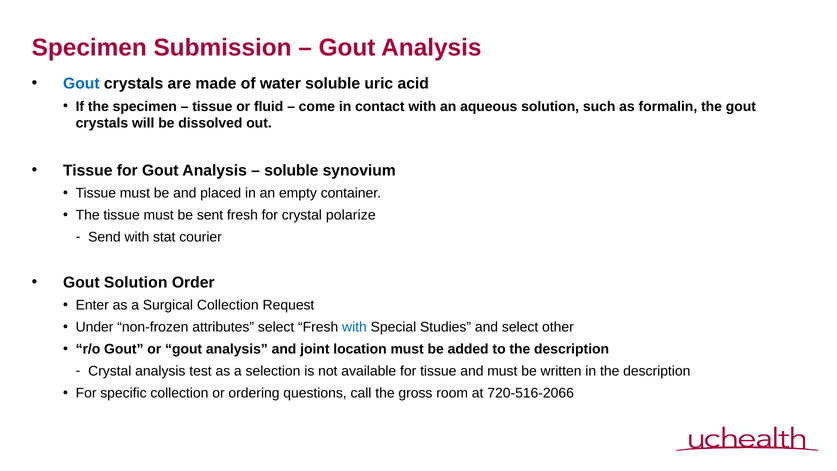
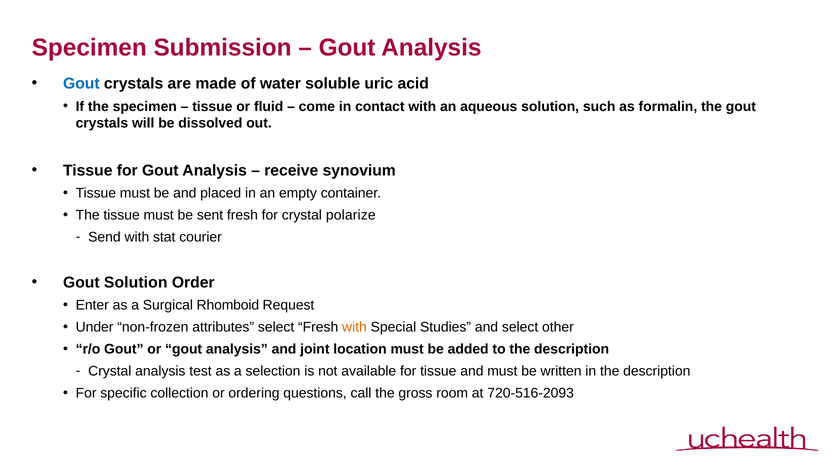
soluble at (291, 170): soluble -> receive
Surgical Collection: Collection -> Rhomboid
with at (354, 327) colour: blue -> orange
720-516-2066: 720-516-2066 -> 720-516-2093
